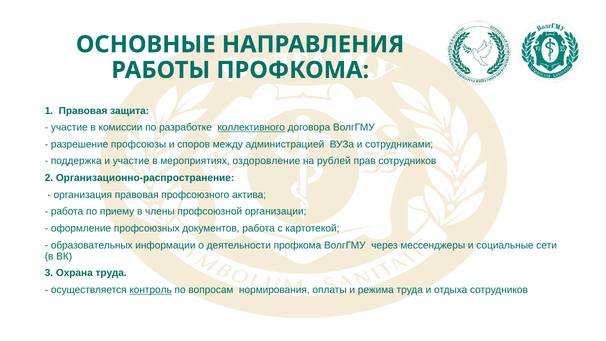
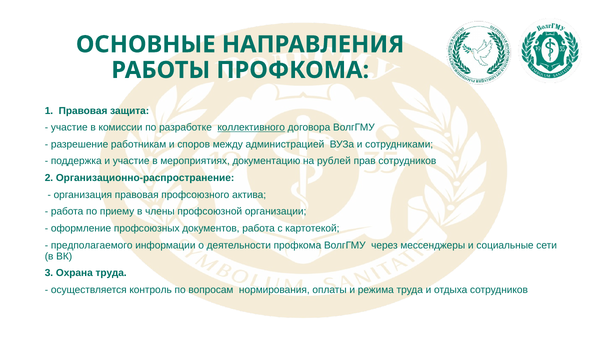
профсоюзы: профсоюзы -> работникам
оздоровление: оздоровление -> документацию
образовательных: образовательных -> предполагаемого
контроль underline: present -> none
